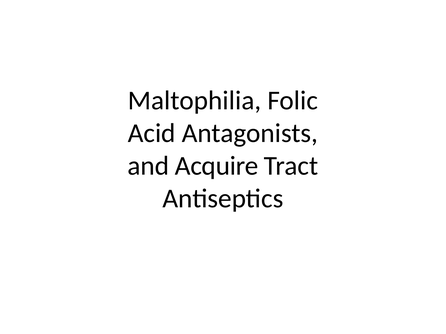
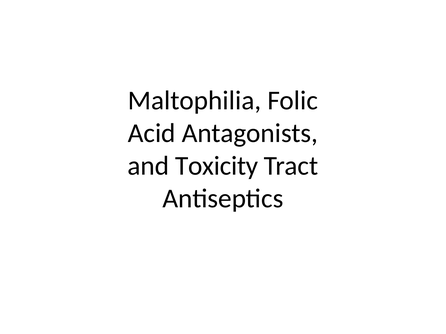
Acquire: Acquire -> Toxicity
